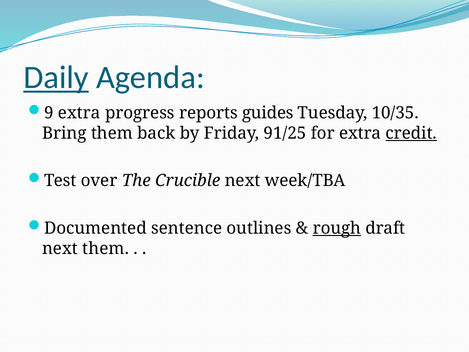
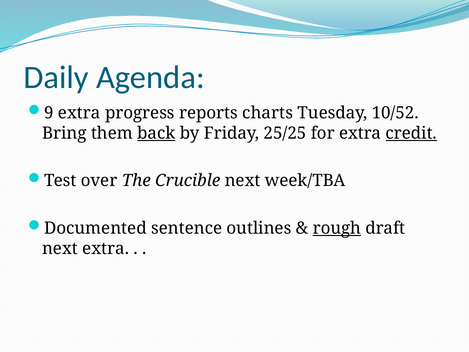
Daily underline: present -> none
guides: guides -> charts
10/35: 10/35 -> 10/52
back underline: none -> present
91/25: 91/25 -> 25/25
next them: them -> extra
